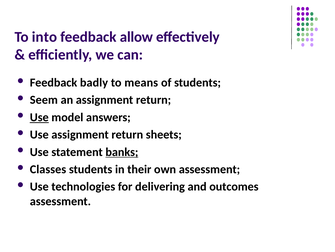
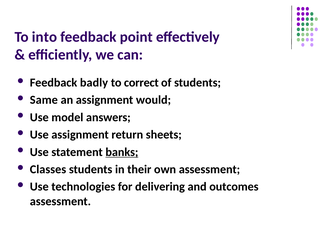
allow: allow -> point
means: means -> correct
Seem: Seem -> Same
an assignment return: return -> would
Use at (39, 117) underline: present -> none
